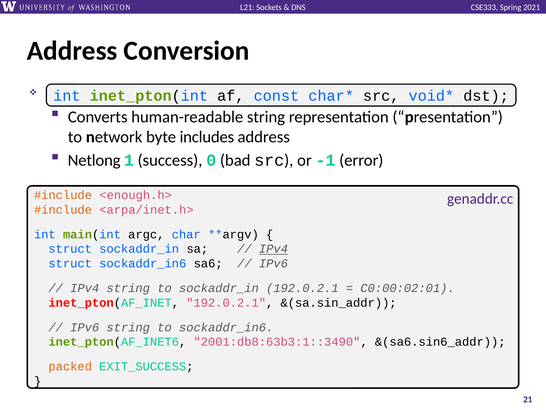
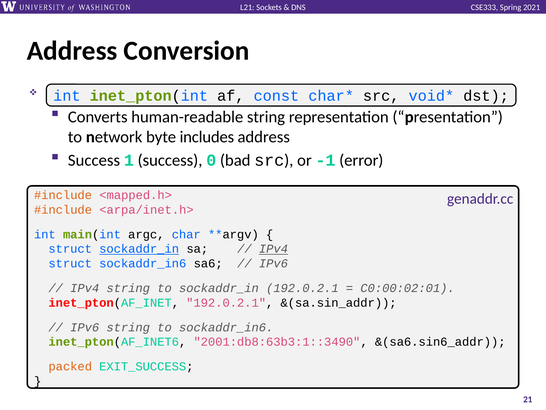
Netlong at (94, 160): Netlong -> Success
<enough.h>: <enough.h> -> <mapped.h>
sockaddr_in at (139, 249) underline: none -> present
